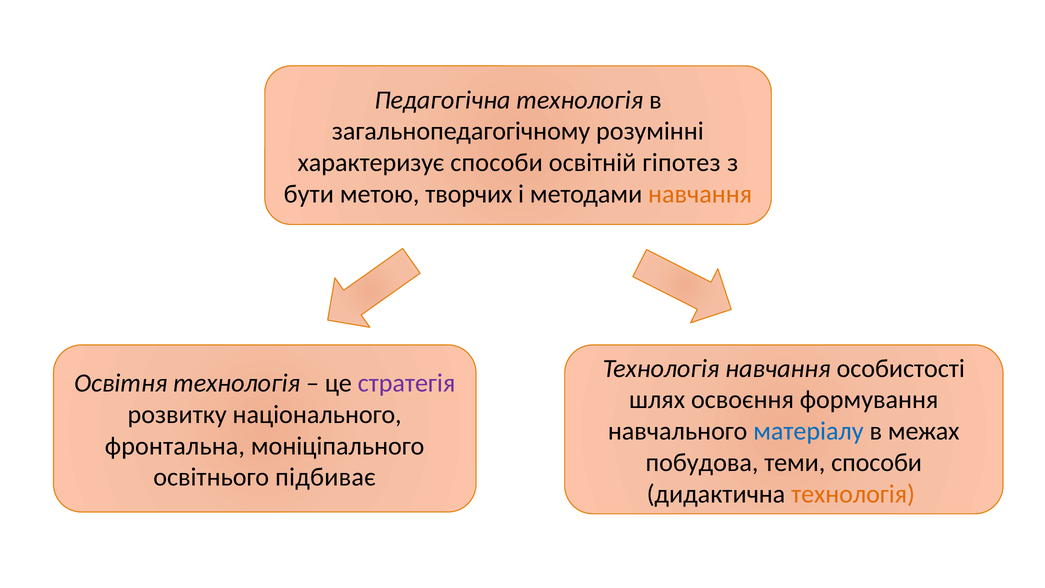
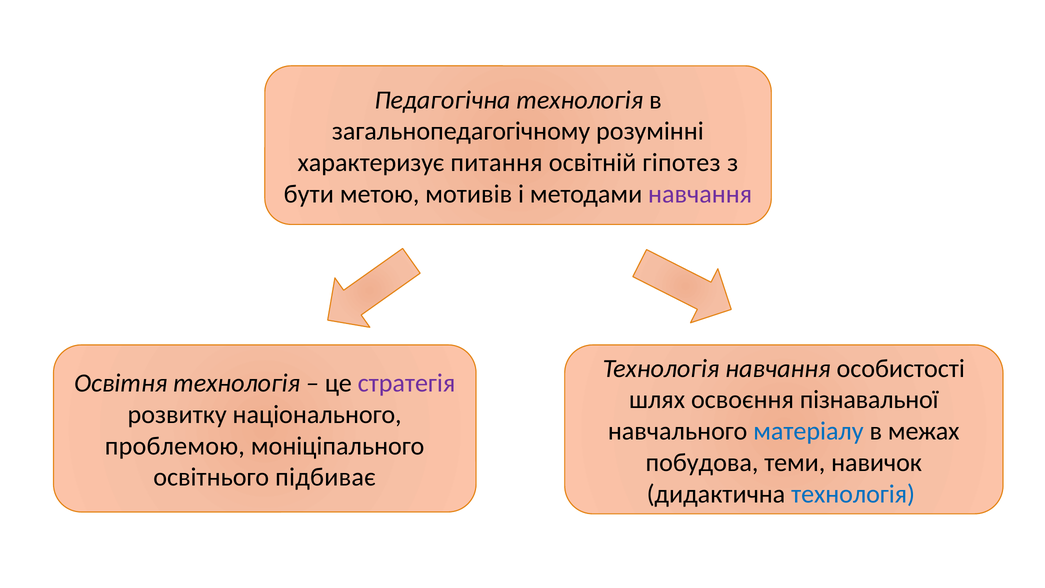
характеризує способи: способи -> питання
творчих: творчих -> мотивів
навчання at (700, 194) colour: orange -> purple
формування: формування -> пізнавальної
фронтальна: фронтальна -> проблемою
теми способи: способи -> навичок
технологія at (853, 494) colour: orange -> blue
